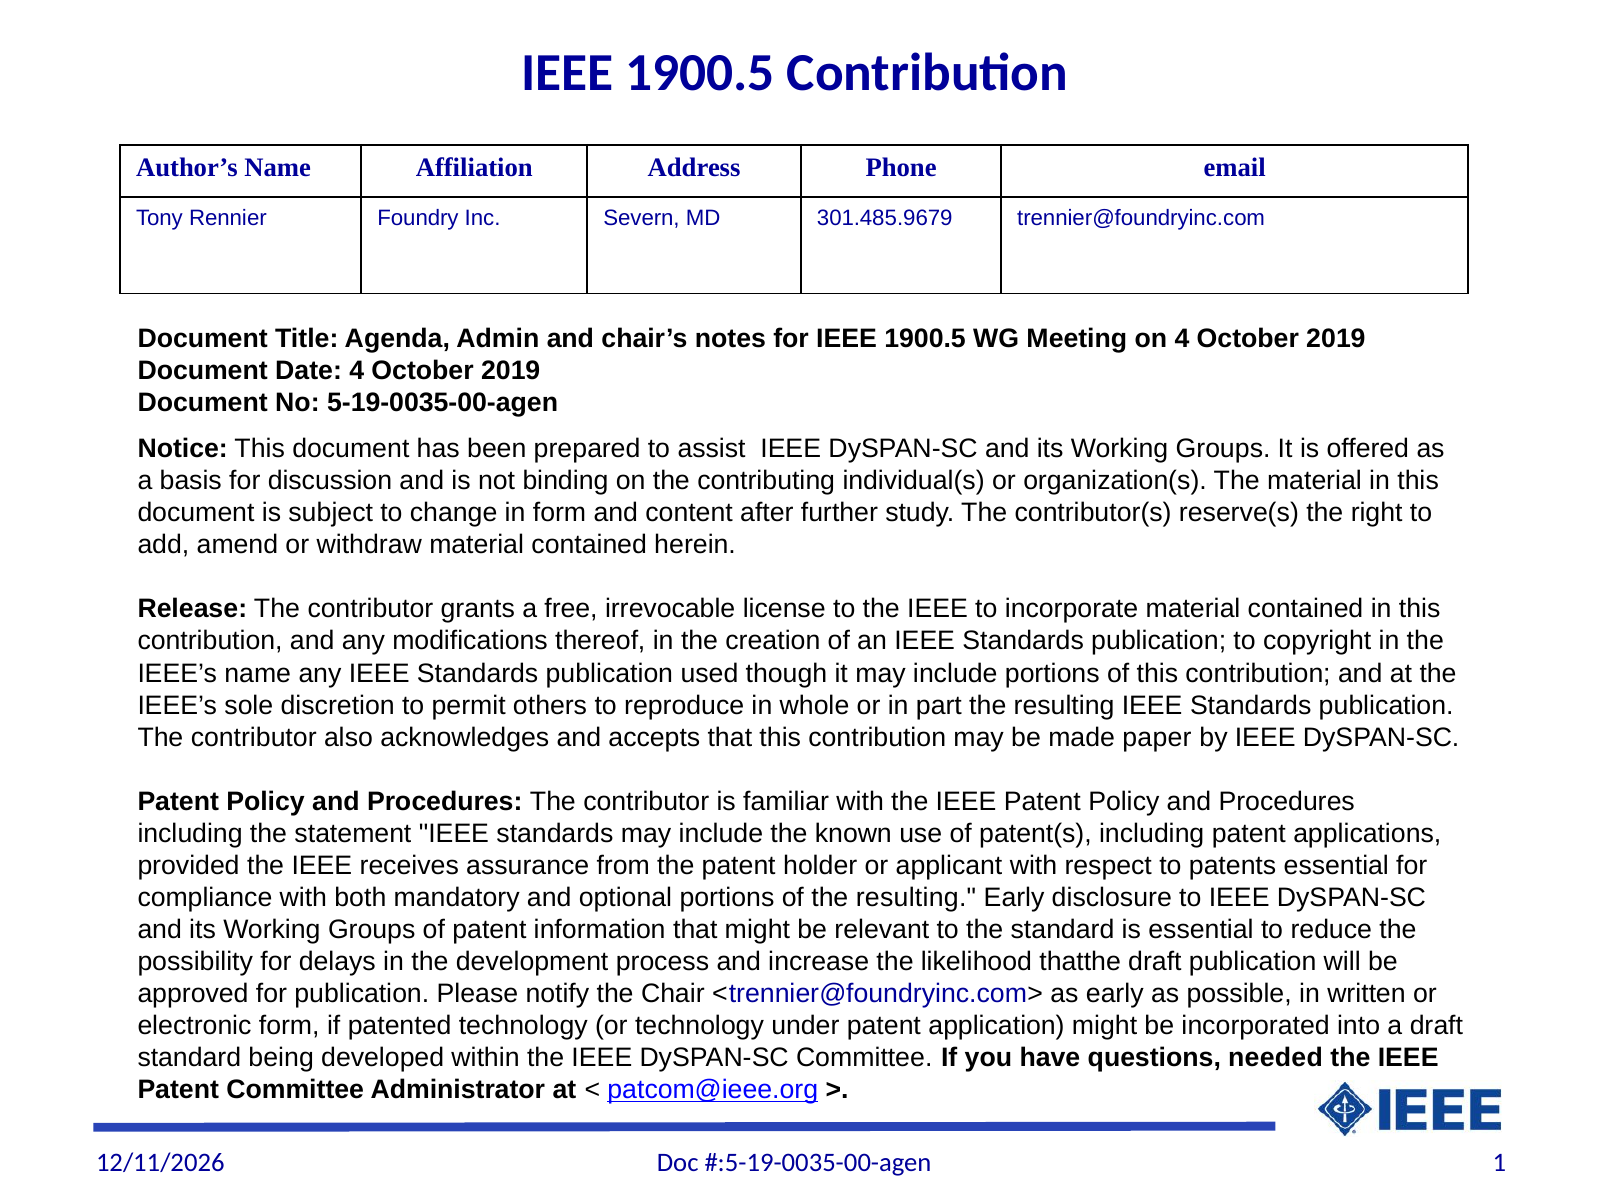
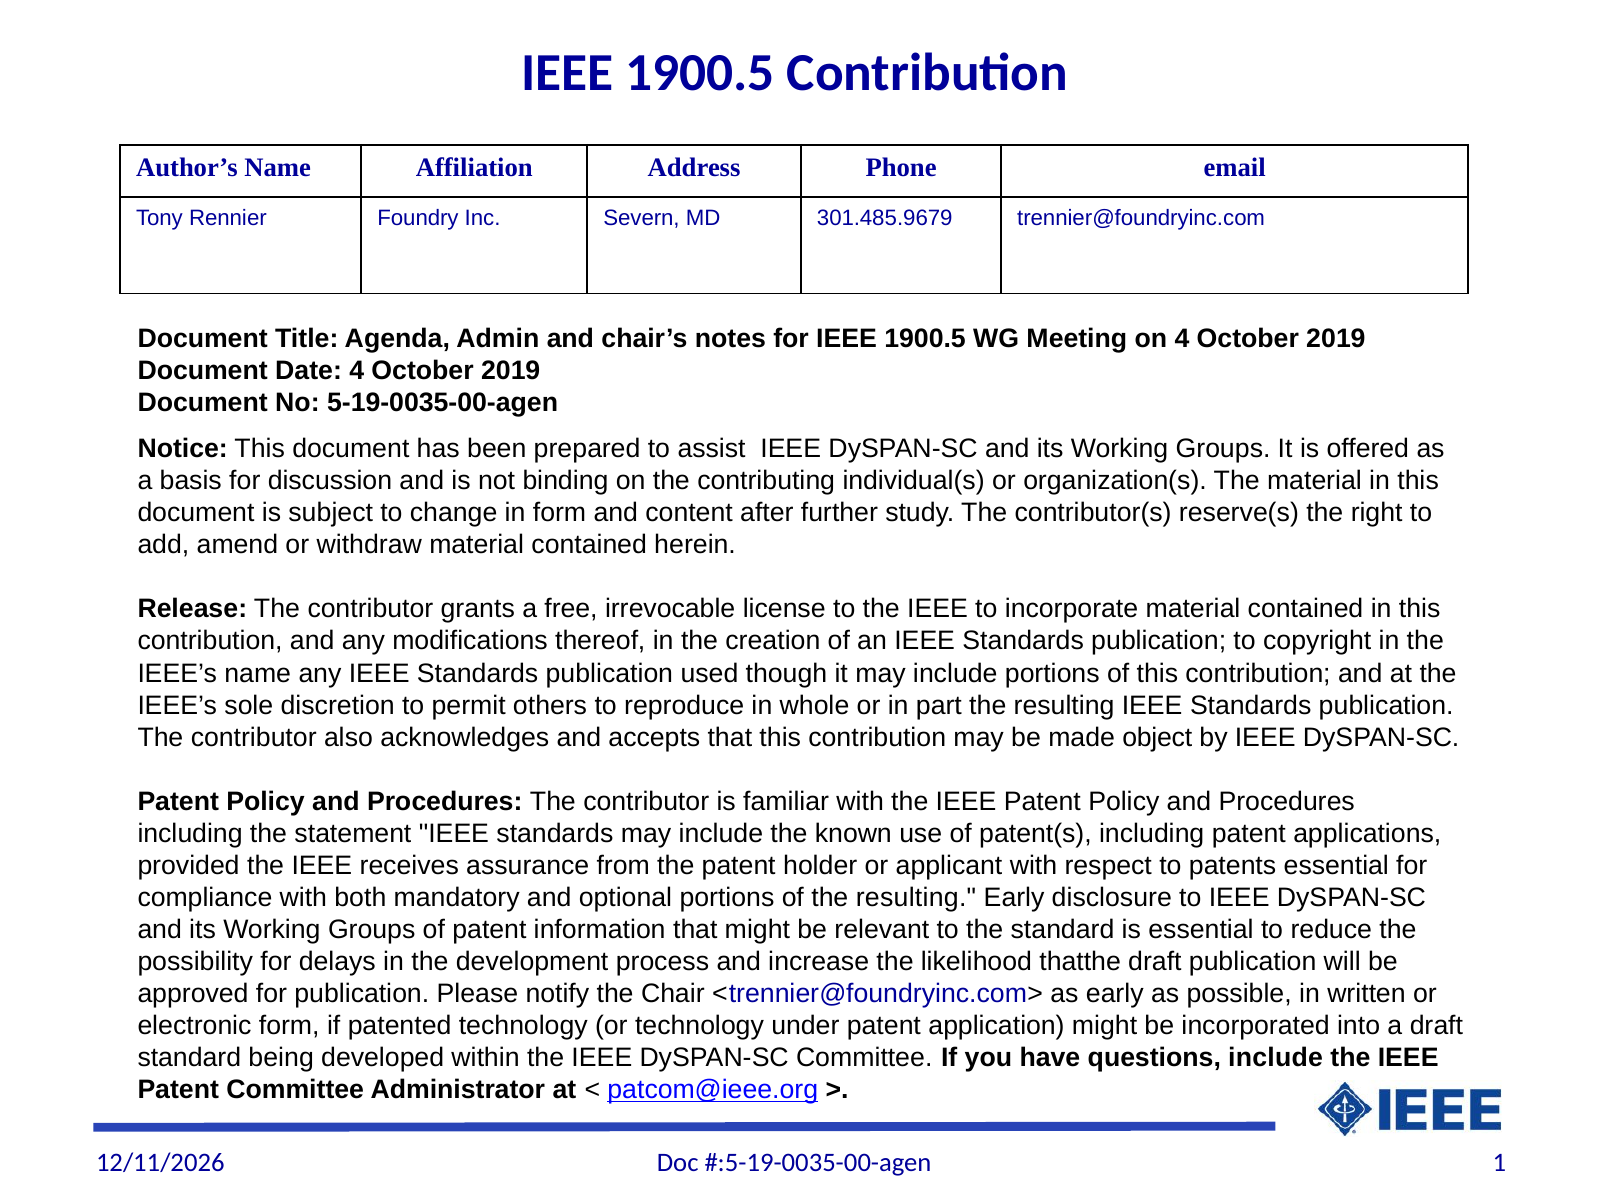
paper: paper -> object
questions needed: needed -> include
